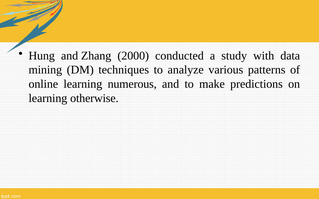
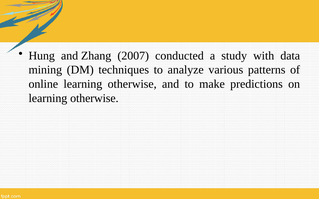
2000: 2000 -> 2007
online learning numerous: numerous -> otherwise
